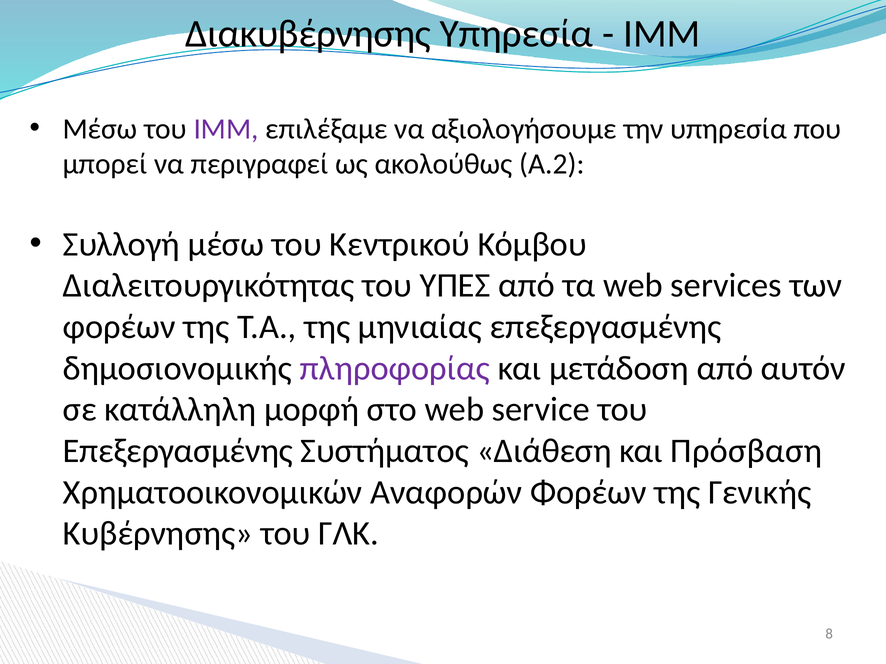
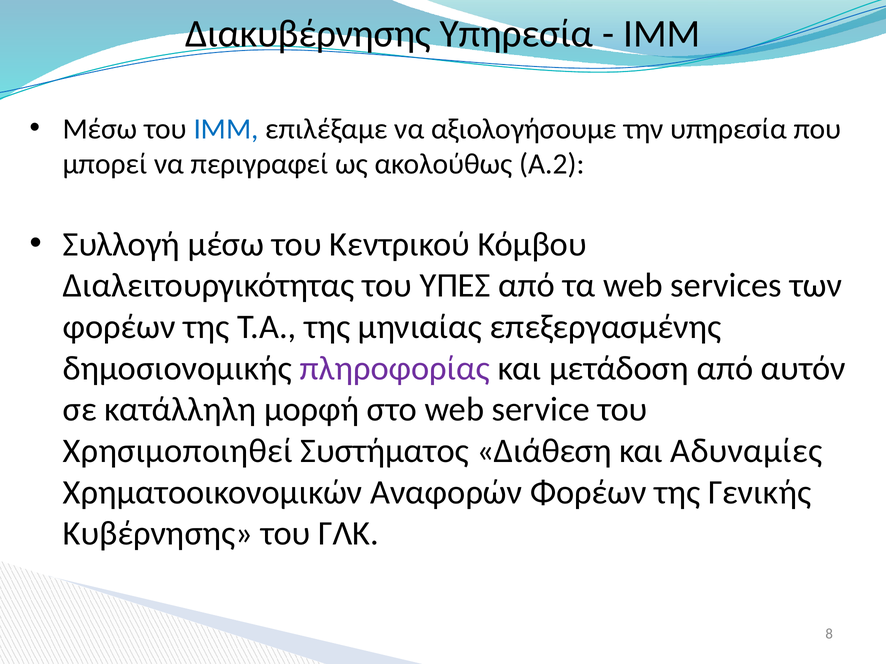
IMM at (226, 129) colour: purple -> blue
Επεξεργασμένης at (178, 451): Επεξεργασμένης -> Χρησιμοποιηθεί
Πρόσβαση: Πρόσβαση -> Αδυναμίες
